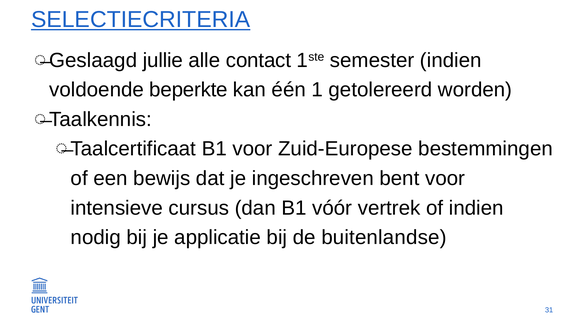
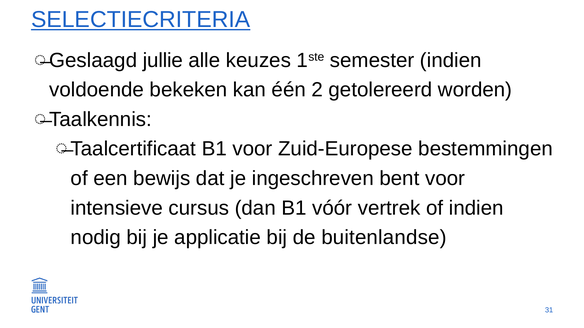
contact: contact -> keuzes
beperkte: beperkte -> bekeken
1: 1 -> 2
